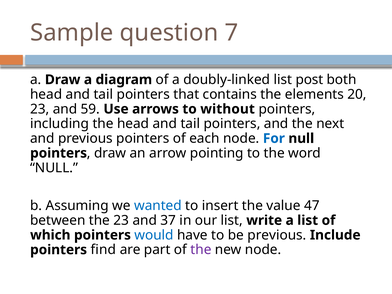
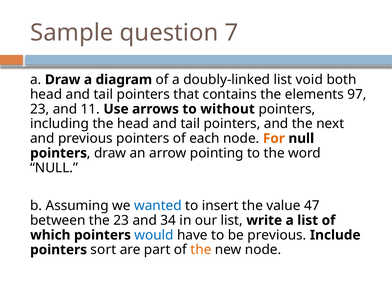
post: post -> void
20: 20 -> 97
59: 59 -> 11
For colour: blue -> orange
37: 37 -> 34
find: find -> sort
the at (201, 250) colour: purple -> orange
